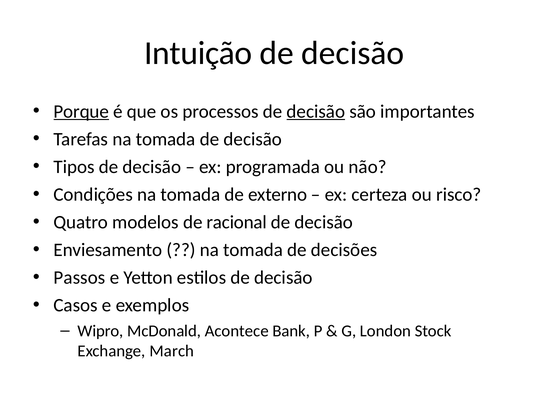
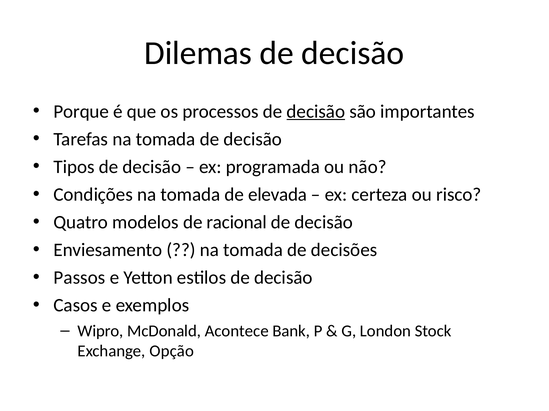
Intuição: Intuição -> Dilemas
Porque underline: present -> none
externo: externo -> elevada
March: March -> Opção
